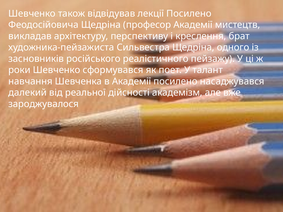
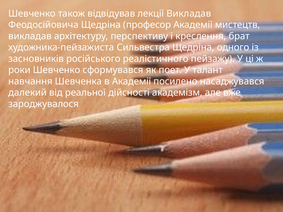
лекції Посилено: Посилено -> Викладав
